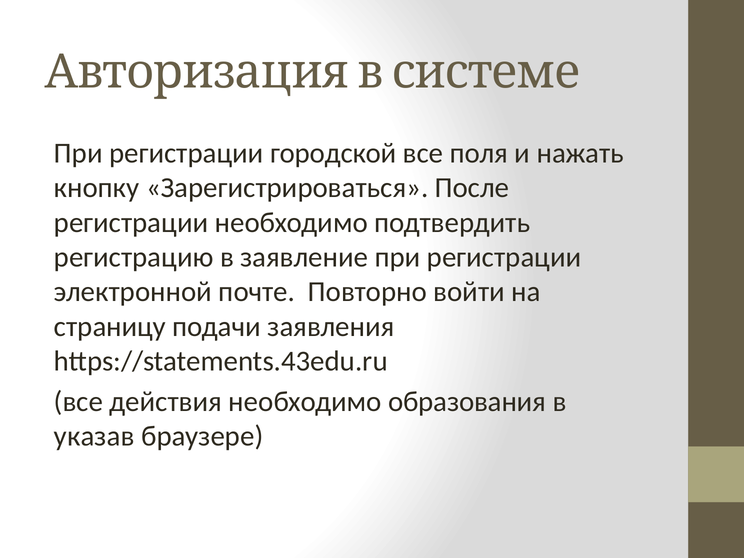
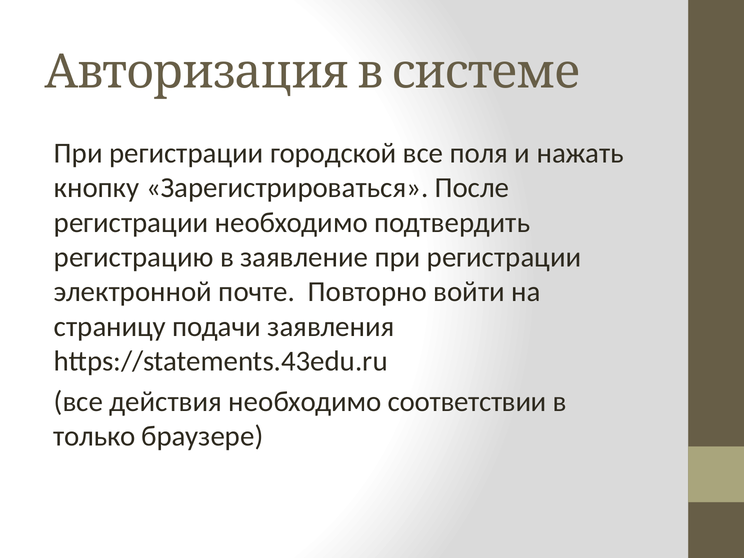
образования: образования -> соответствии
указав: указав -> только
